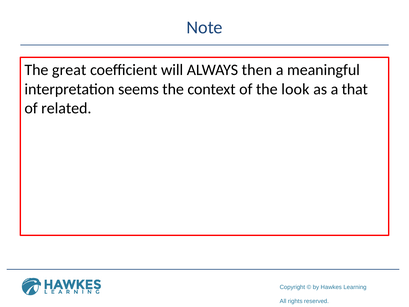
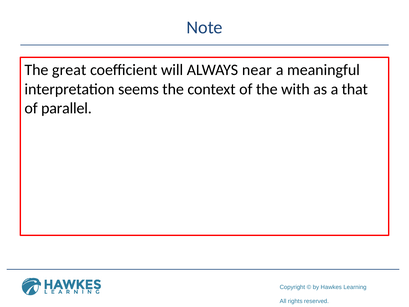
then: then -> near
look: look -> with
related: related -> parallel
